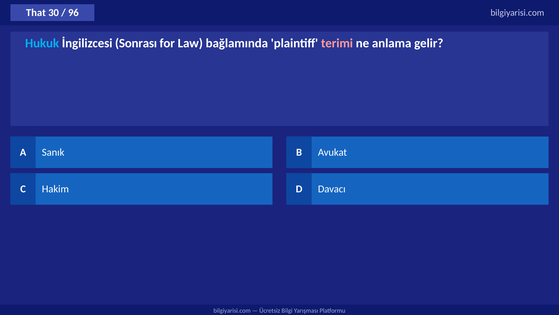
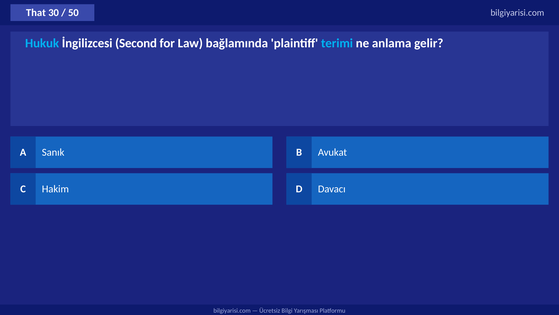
96: 96 -> 50
Sonrası: Sonrası -> Second
terimi colour: pink -> light blue
